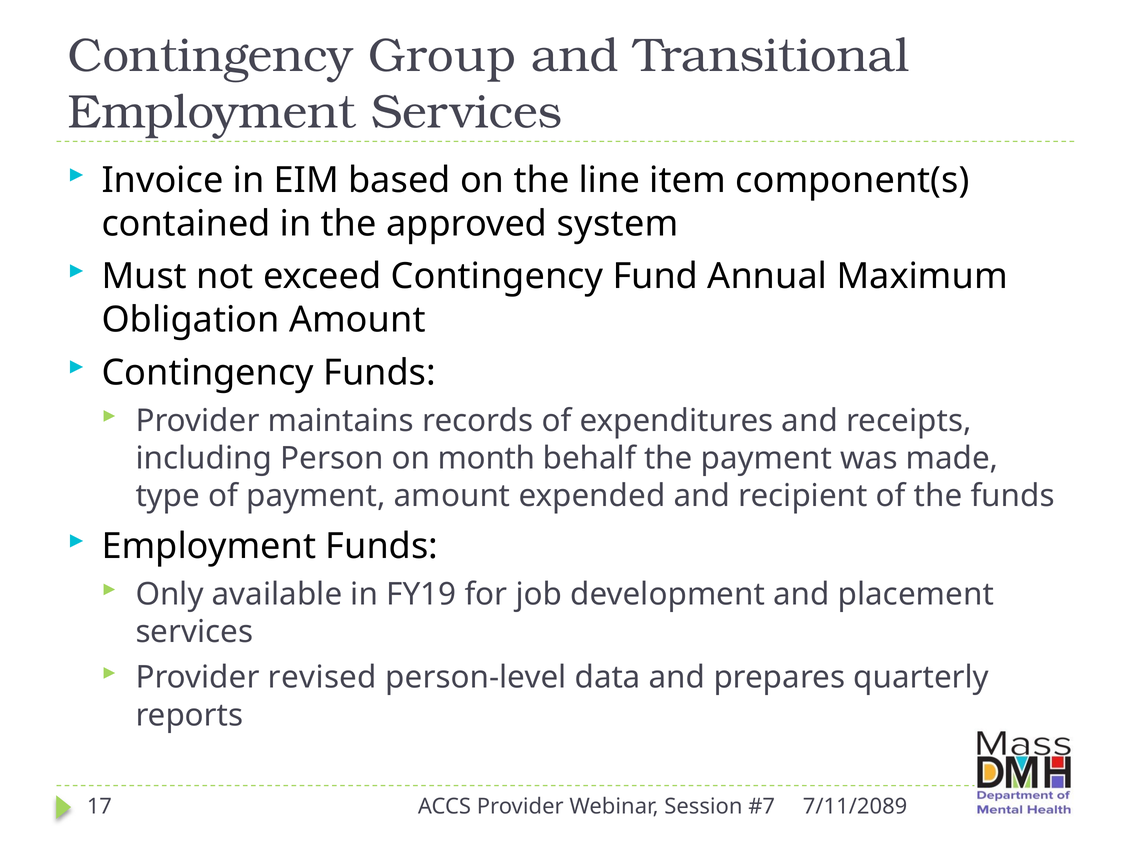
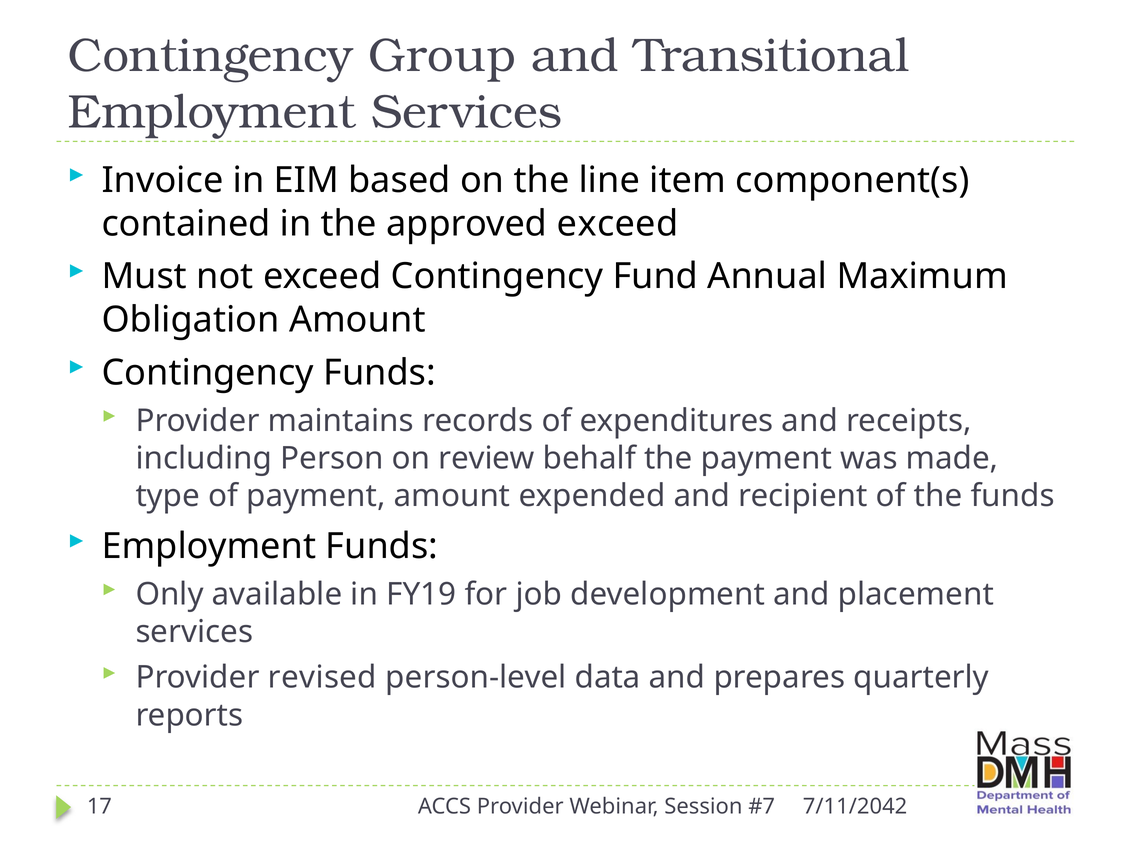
approved system: system -> exceed
month: month -> review
7/11/2089: 7/11/2089 -> 7/11/2042
